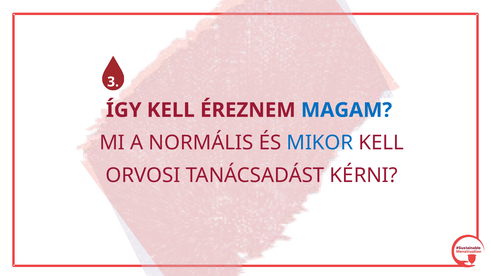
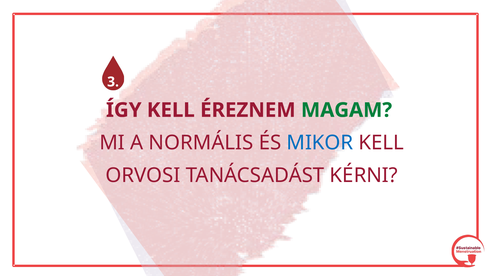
MAGAM colour: blue -> green
